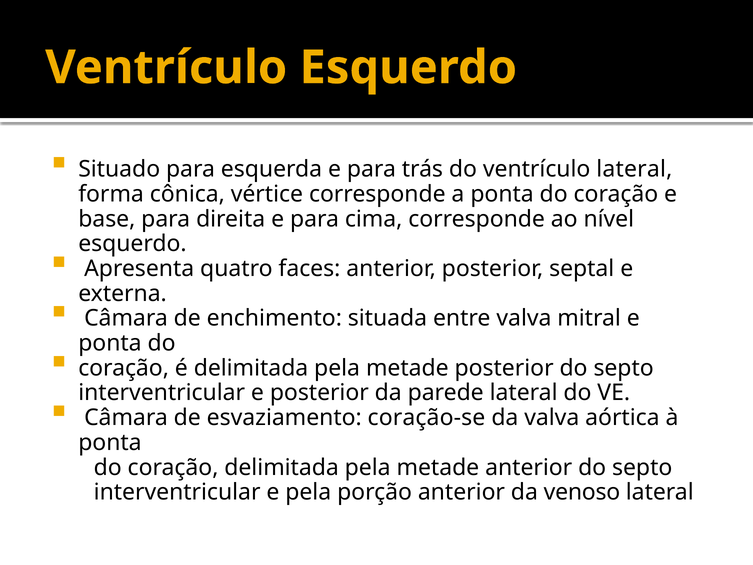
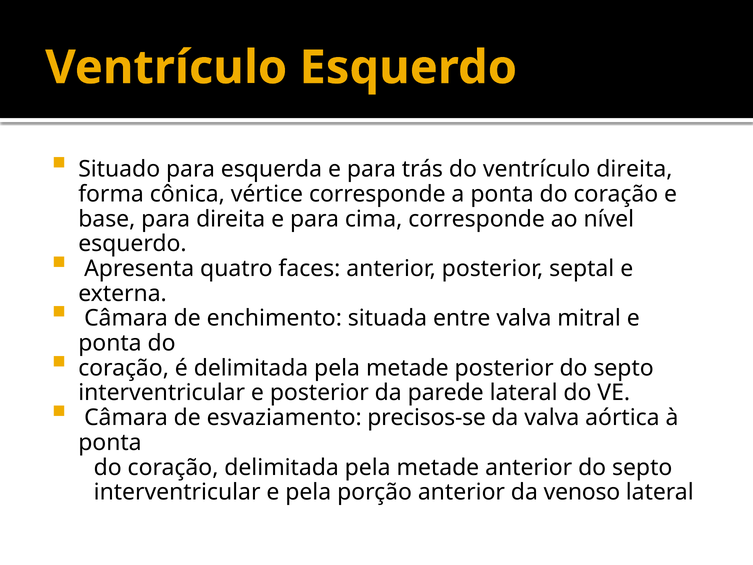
ventrículo lateral: lateral -> direita
coração-se: coração-se -> precisos-se
